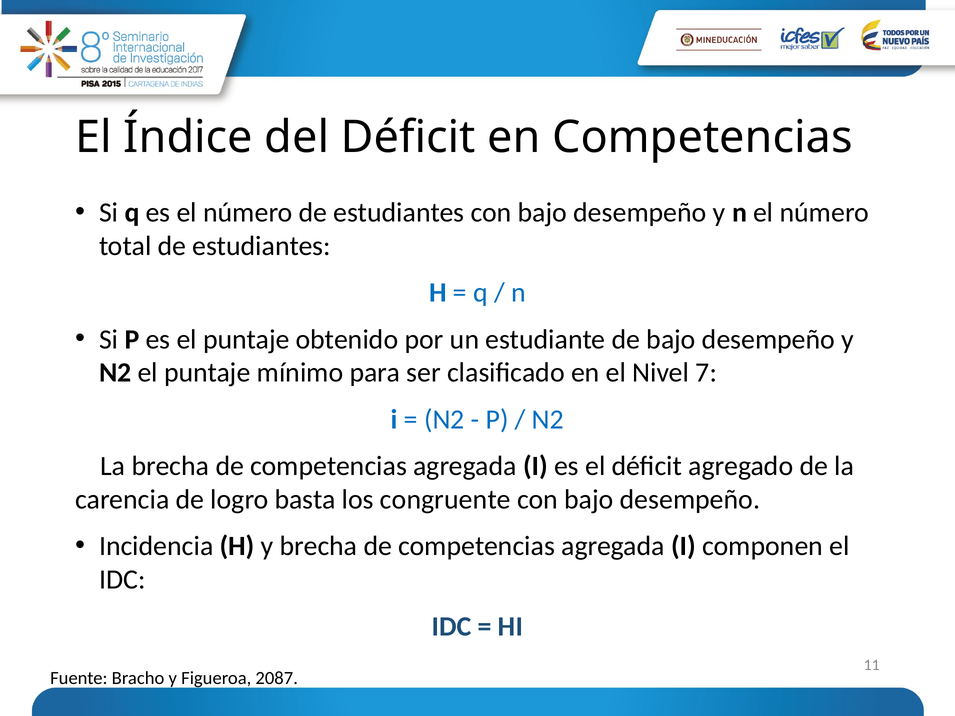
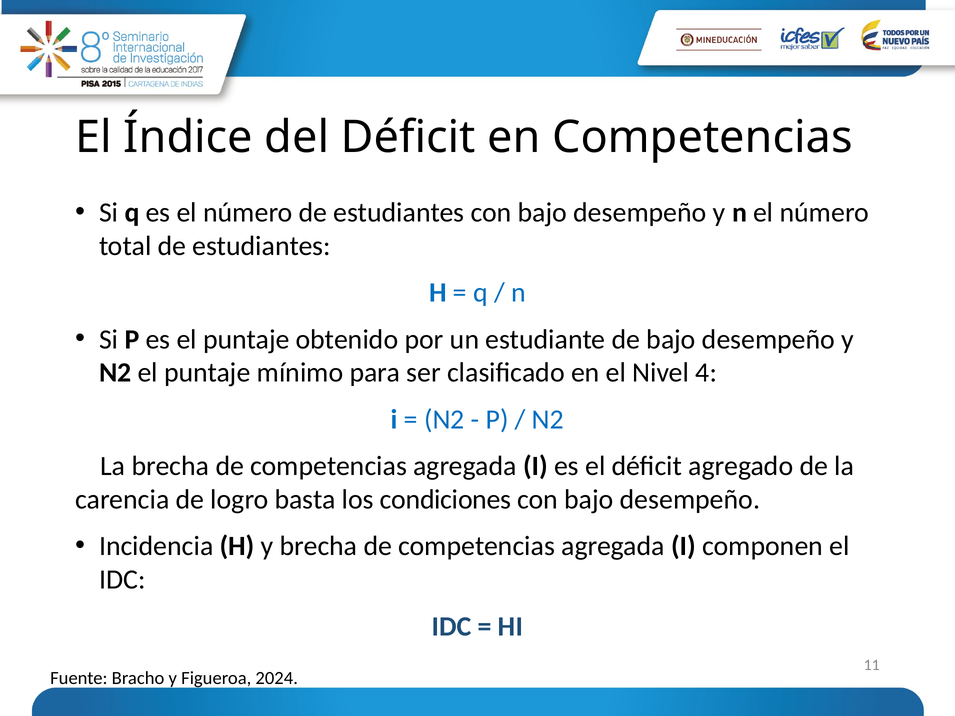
7: 7 -> 4
congruente: congruente -> condiciones
2087: 2087 -> 2024
